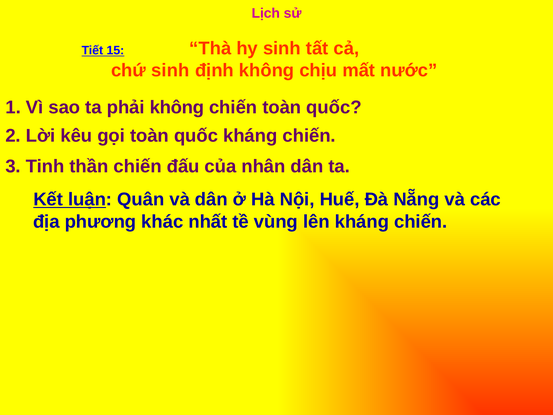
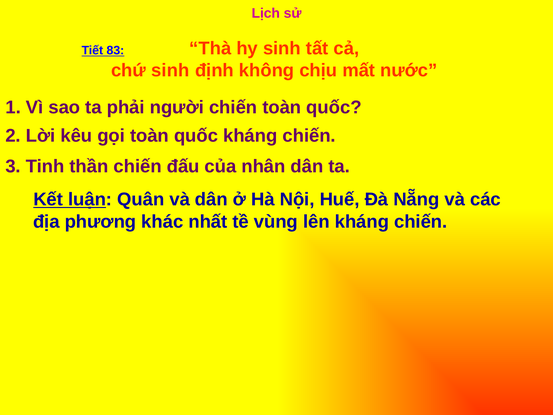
15: 15 -> 83
phải không: không -> người
